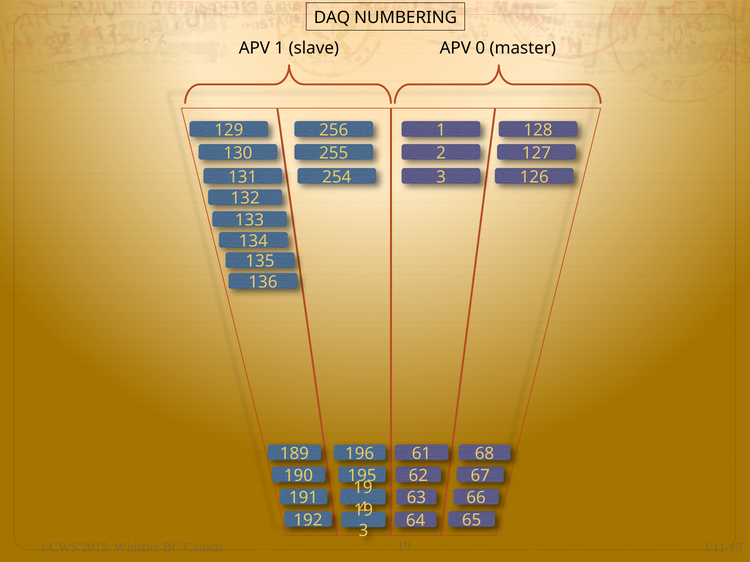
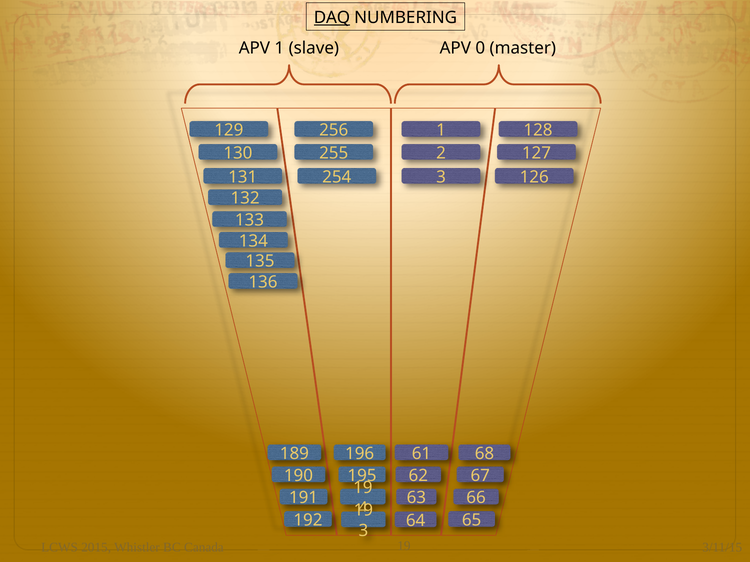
DAQ underline: none -> present
